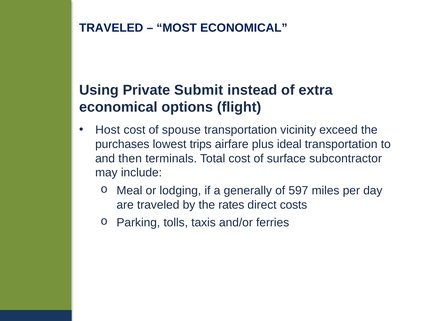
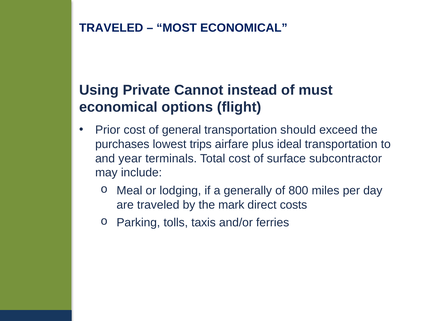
Submit: Submit -> Cannot
extra: extra -> must
Host: Host -> Prior
spouse: spouse -> general
vicinity: vicinity -> should
then: then -> year
597: 597 -> 800
rates: rates -> mark
